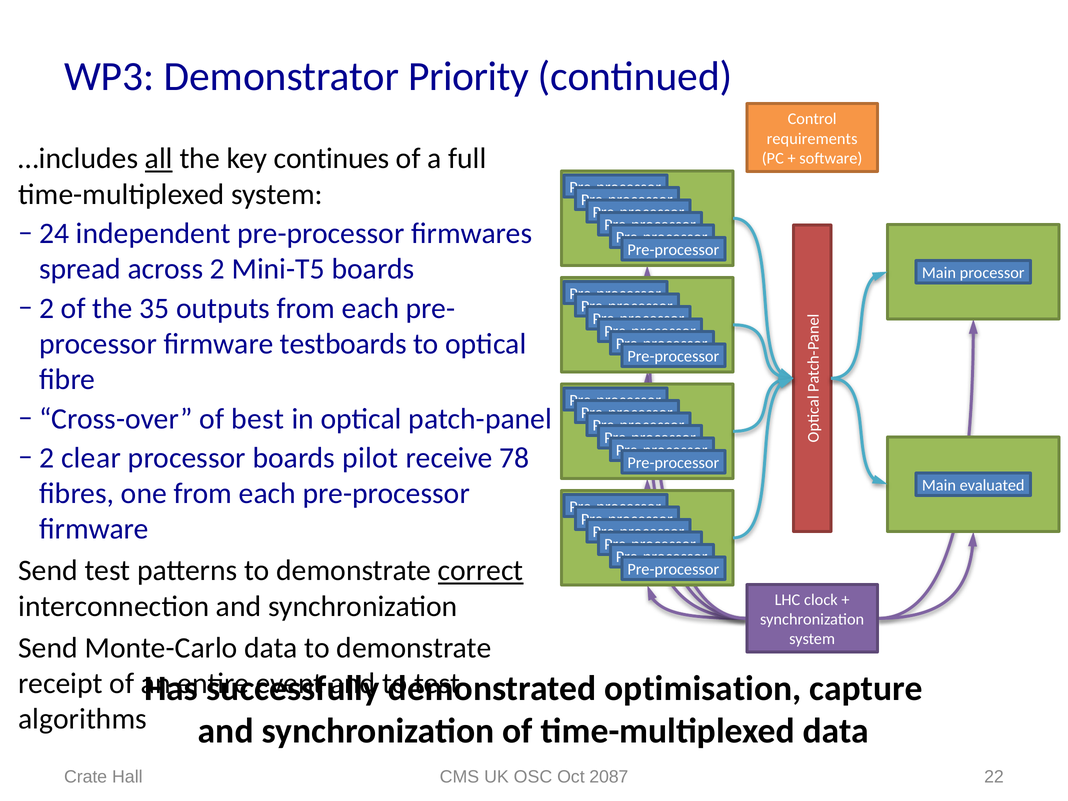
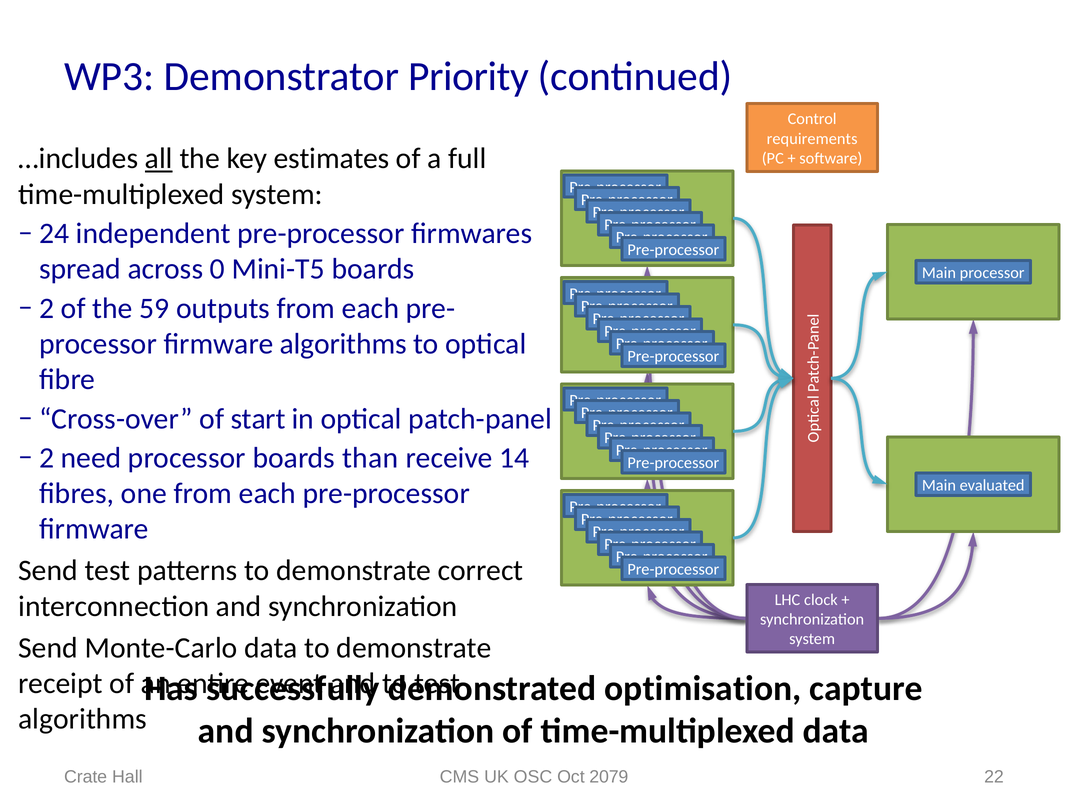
continues: continues -> estimates
2: 2 -> 0
35: 35 -> 59
firmware testboards: testboards -> algorithms
best: best -> start
clear: clear -> need
pilot: pilot -> than
78: 78 -> 14
correct underline: present -> none
2087: 2087 -> 2079
